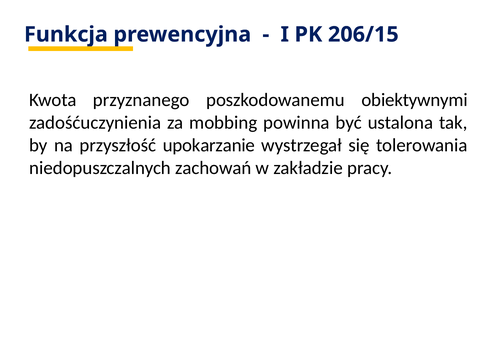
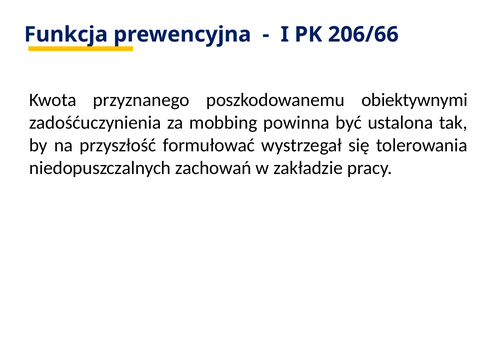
206/15: 206/15 -> 206/66
upokarzanie: upokarzanie -> formułować
